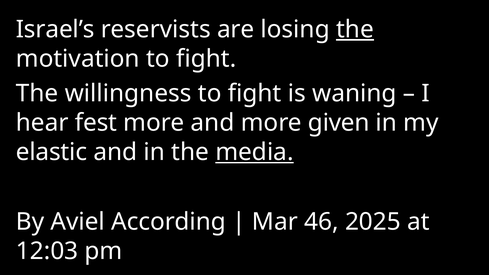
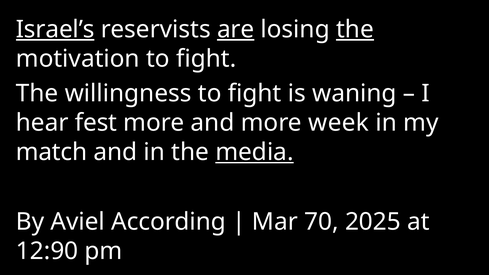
Israel’s underline: none -> present
are underline: none -> present
given: given -> week
elastic: elastic -> match
46: 46 -> 70
12:03: 12:03 -> 12:90
